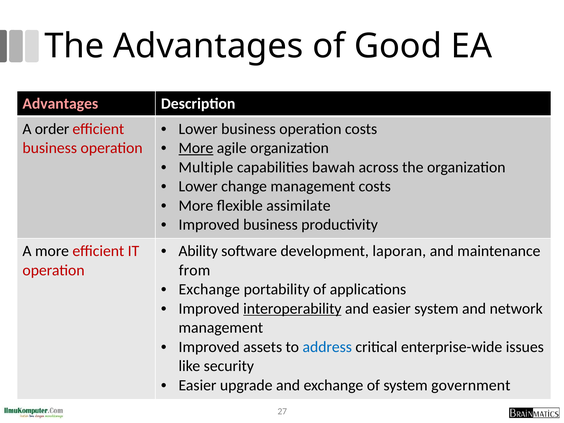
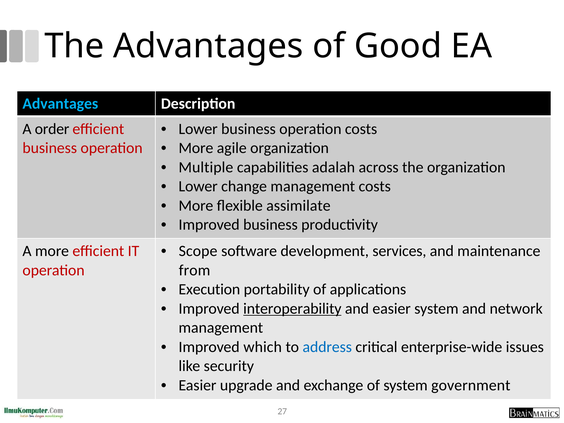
Advantages at (60, 104) colour: pink -> light blue
More at (196, 148) underline: present -> none
bawah: bawah -> adalah
Ability: Ability -> Scope
laporan: laporan -> services
Exchange at (209, 289): Exchange -> Execution
assets: assets -> which
